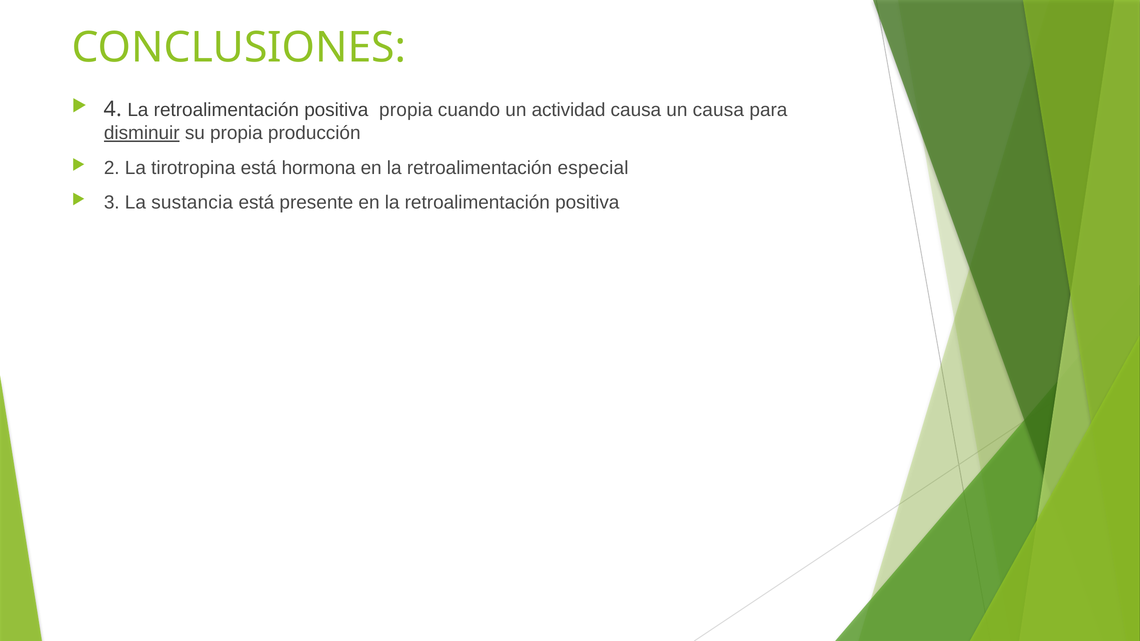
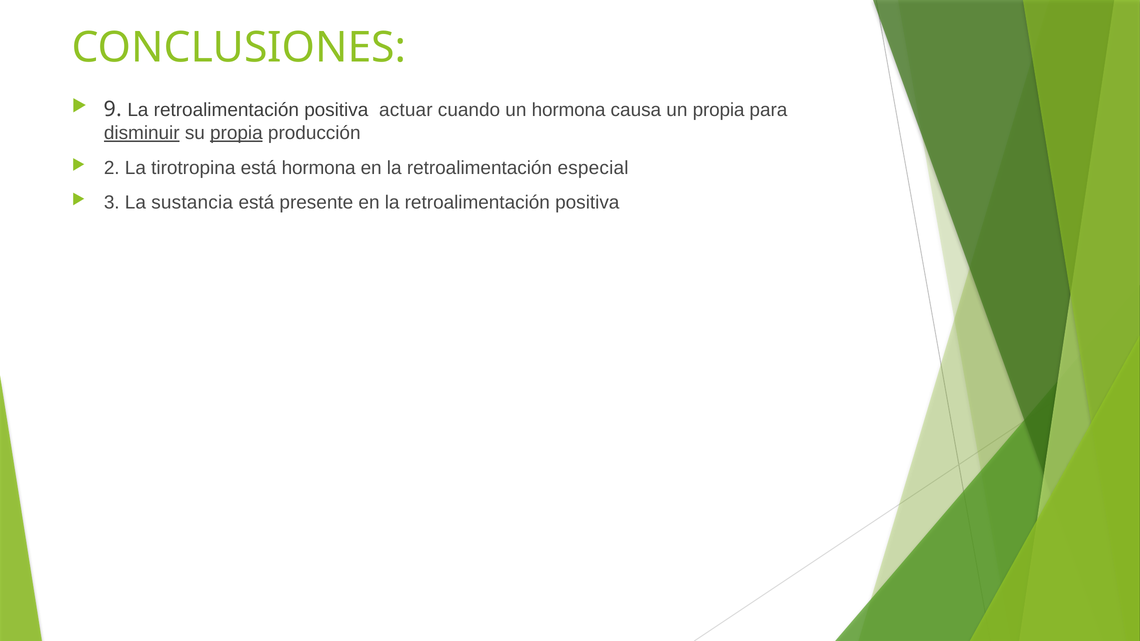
4: 4 -> 9
positiva propia: propia -> actuar
un actividad: actividad -> hormona
un causa: causa -> propia
propia at (236, 133) underline: none -> present
